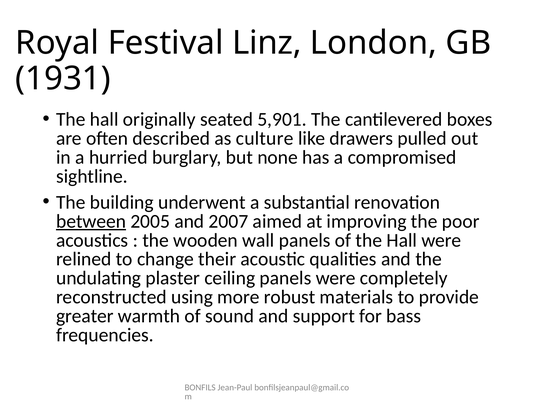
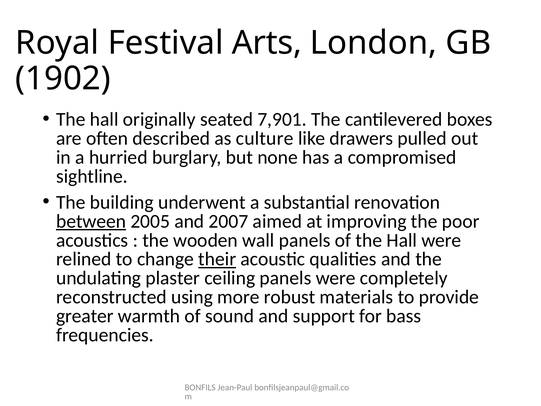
Linz: Linz -> Arts
1931: 1931 -> 1902
5,901: 5,901 -> 7,901
their underline: none -> present
